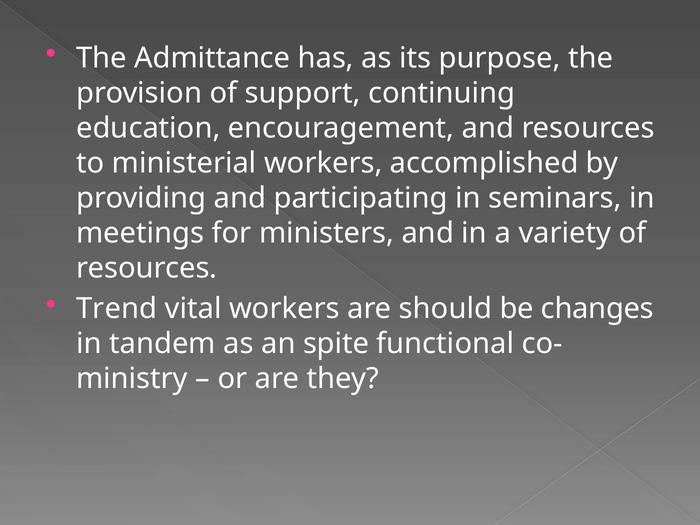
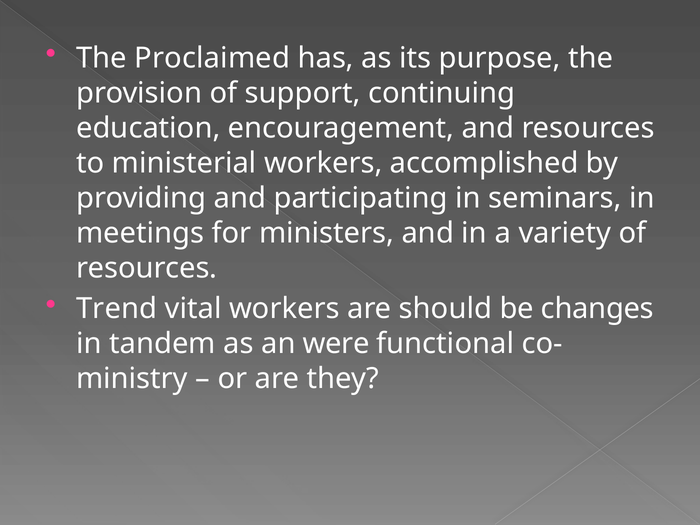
Admittance: Admittance -> Proclaimed
spite: spite -> were
